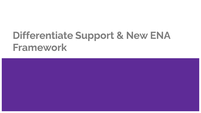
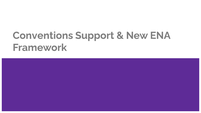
Differentiate: Differentiate -> Conventions
